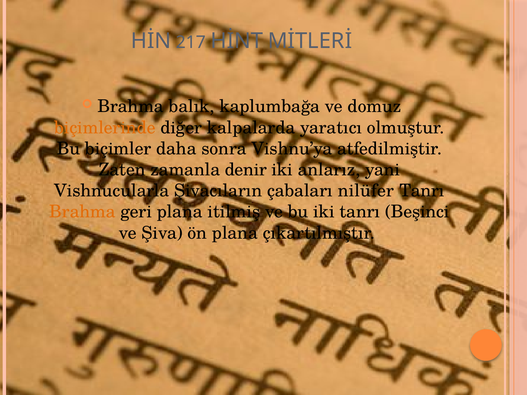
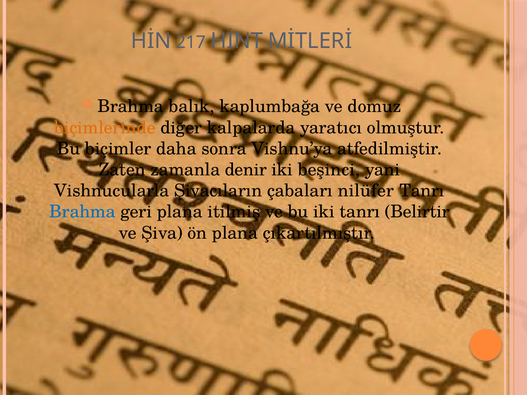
anlarız: anlarız -> beşinci
Brahma at (82, 212) colour: orange -> blue
Beşinci: Beşinci -> Belirtir
